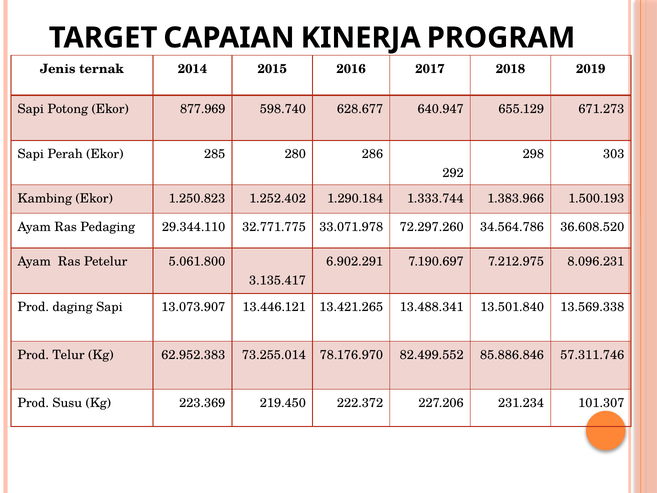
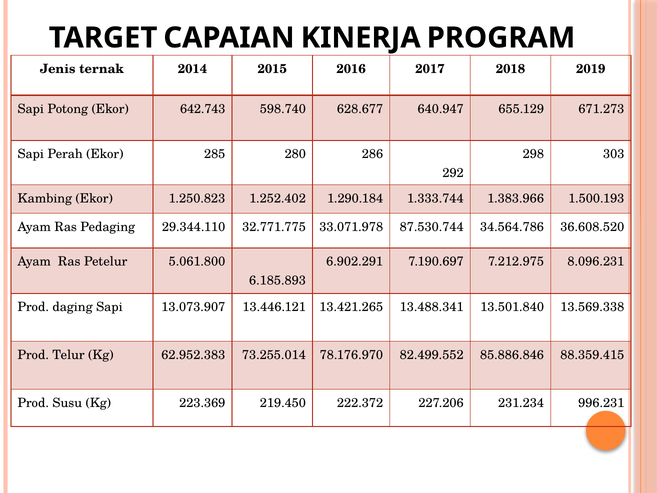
877.969: 877.969 -> 642.743
72.297.260: 72.297.260 -> 87.530.744
3.135.417: 3.135.417 -> 6.185.893
57.311.746: 57.311.746 -> 88.359.415
101.307: 101.307 -> 996.231
